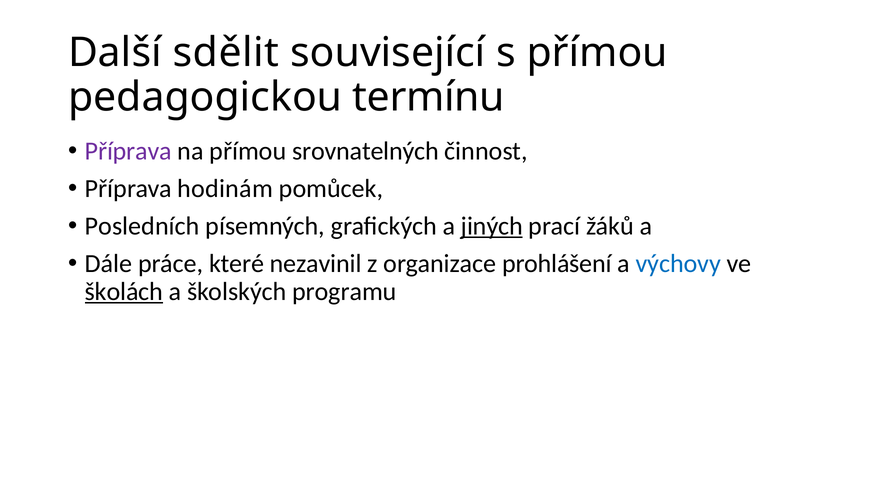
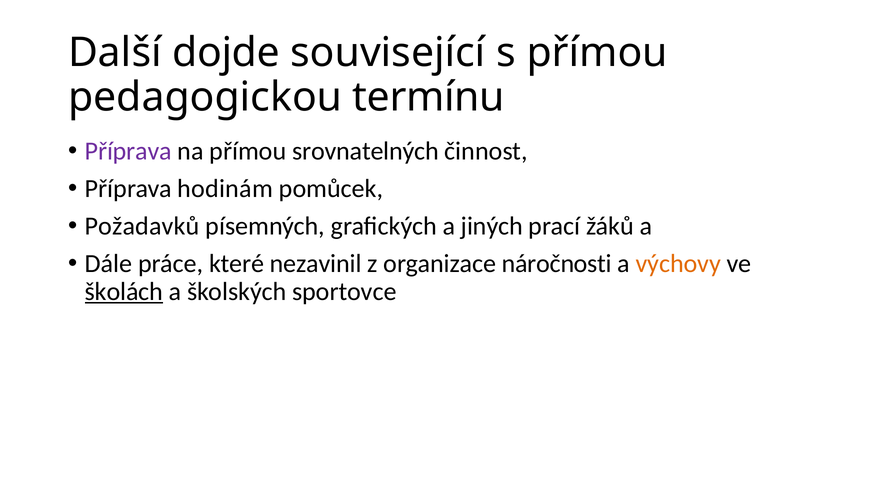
sdělit: sdělit -> dojde
Posledních: Posledních -> Požadavků
jiných underline: present -> none
prohlášení: prohlášení -> náročnosti
výchovy colour: blue -> orange
programu: programu -> sportovce
